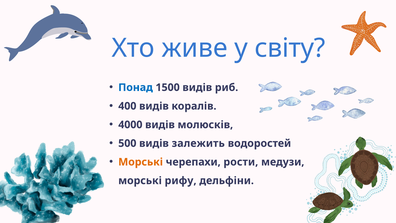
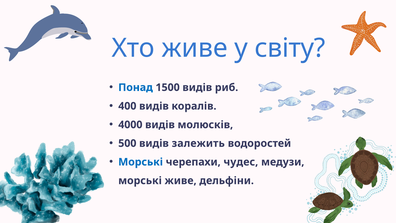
Морські at (141, 162) colour: orange -> blue
рости: рости -> чудес
морські рифу: рифу -> живе
